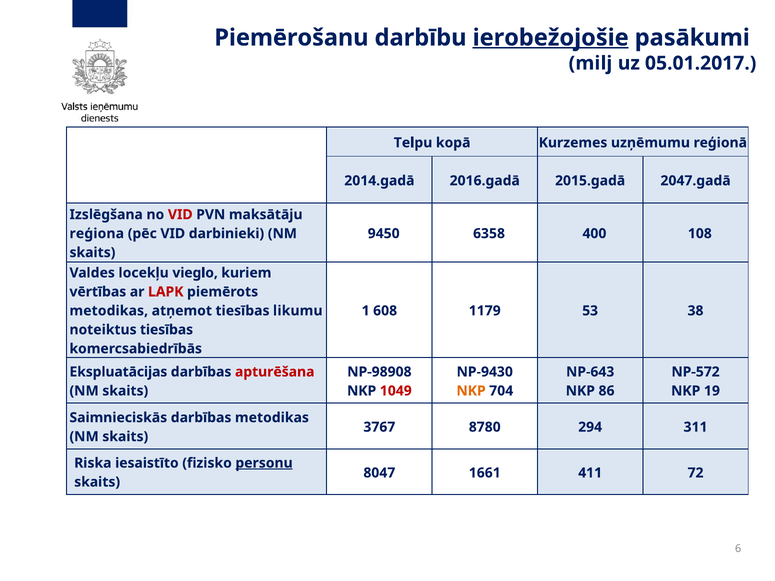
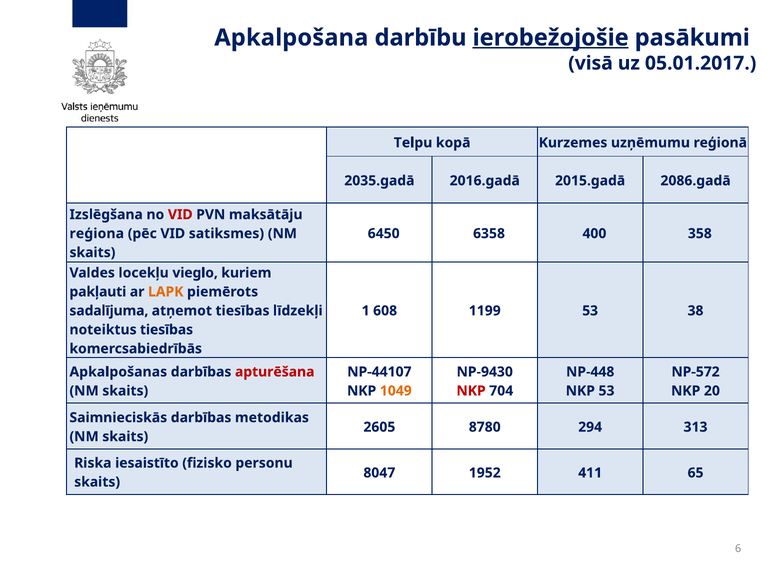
Piemērošanu: Piemērošanu -> Apkalpošana
milj: milj -> visā
2014.gadā: 2014.gadā -> 2035.gadā
2047.gadā: 2047.gadā -> 2086.gadā
darbinieki: darbinieki -> satiksmes
9450: 9450 -> 6450
108: 108 -> 358
vērtības: vērtības -> pakļauti
LAPK colour: red -> orange
metodikas at (109, 311): metodikas -> sadalījuma
likumu: likumu -> līdzekļi
1179: 1179 -> 1199
Ekspluatācijas: Ekspluatācijas -> Apkalpošanas
NP-98908: NP-98908 -> NP-44107
NP-643: NP-643 -> NP-448
1049 colour: red -> orange
NKP at (471, 391) colour: orange -> red
NKP 86: 86 -> 53
19: 19 -> 20
3767: 3767 -> 2605
311: 311 -> 313
personu underline: present -> none
1661: 1661 -> 1952
72: 72 -> 65
